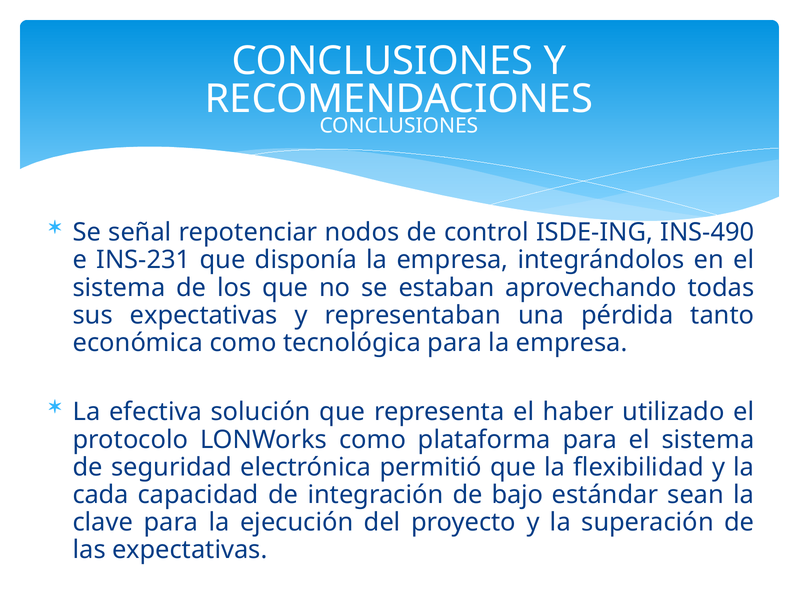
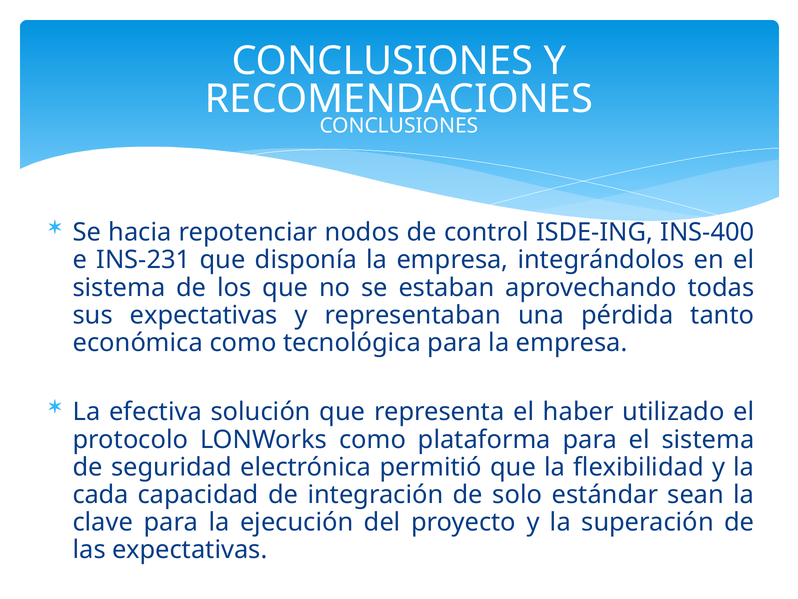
señal: señal -> hacia
INS-490: INS-490 -> INS-400
bajo: bajo -> solo
